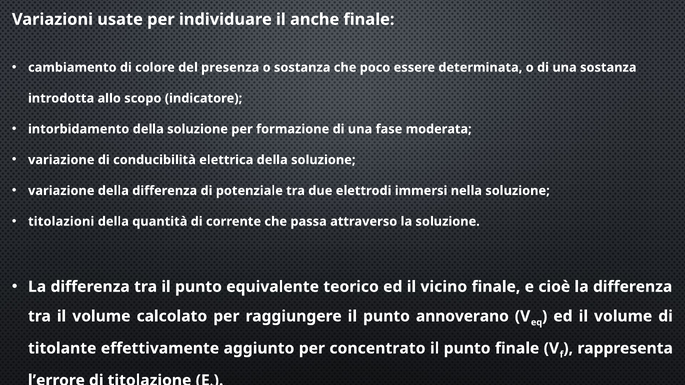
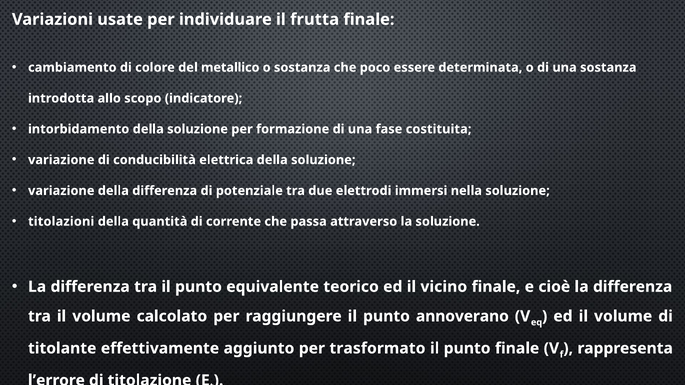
anche: anche -> frutta
presenza: presenza -> metallico
moderata: moderata -> costituita
concentrato: concentrato -> trasformato
